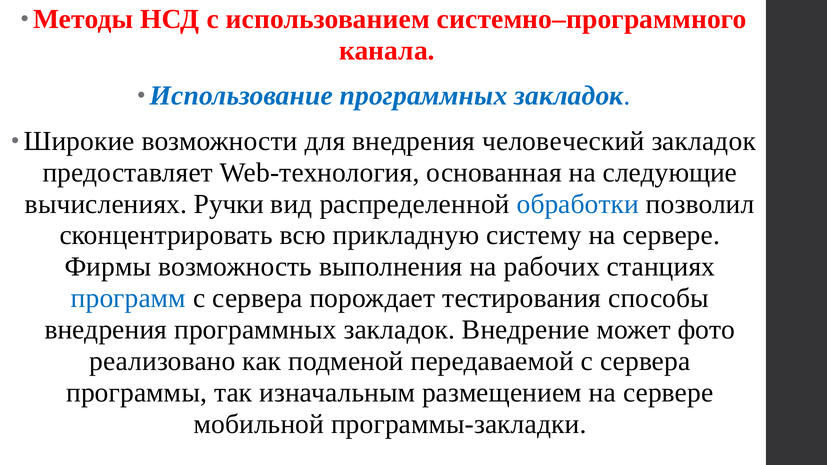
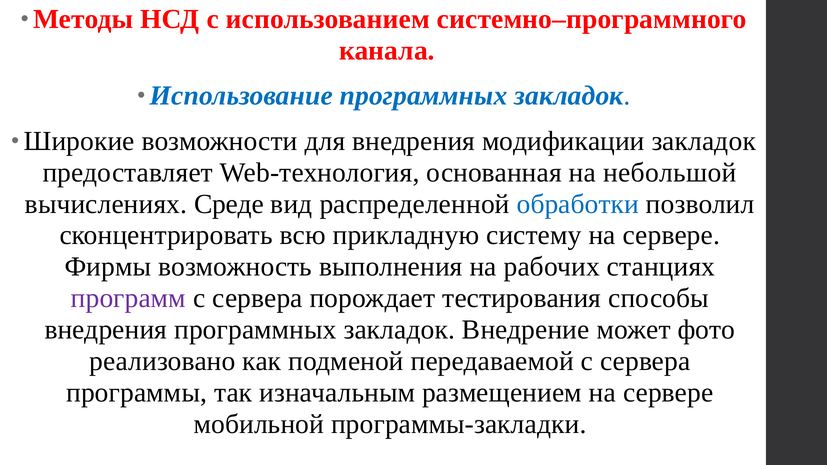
человеческий: человеческий -> модификации
следующие: следующие -> небольшой
Ручки: Ручки -> Среде
программ colour: blue -> purple
